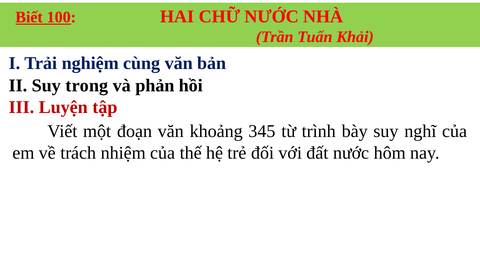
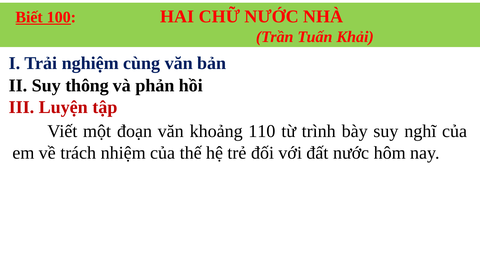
trong: trong -> thông
345: 345 -> 110
